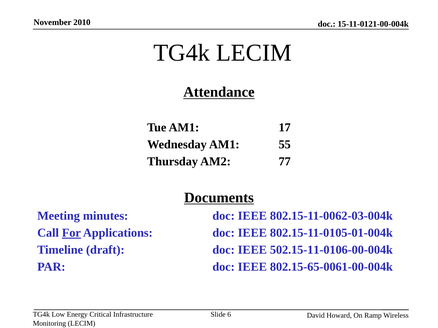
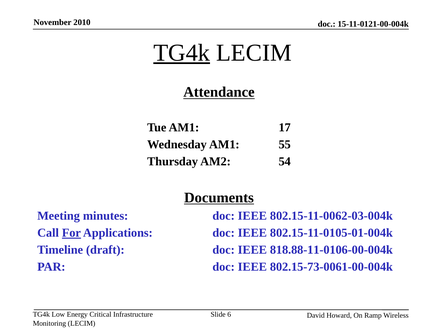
TG4k at (182, 53) underline: none -> present
77: 77 -> 54
502.15-11-0106-00-004k: 502.15-11-0106-00-004k -> 818.88-11-0106-00-004k
802.15-65-0061-00-004k: 802.15-65-0061-00-004k -> 802.15-73-0061-00-004k
